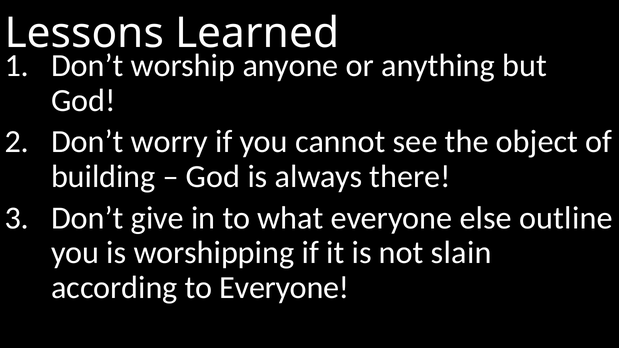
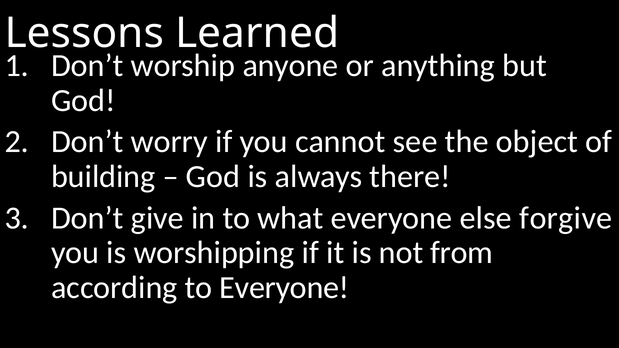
outline: outline -> forgive
slain: slain -> from
